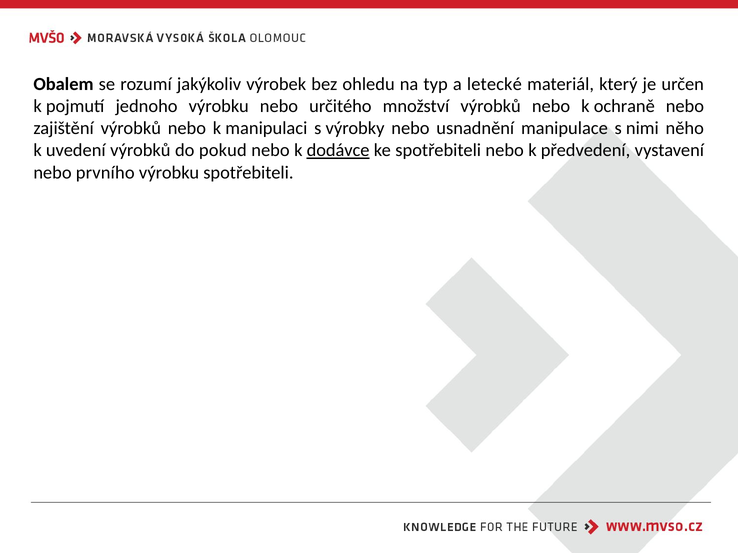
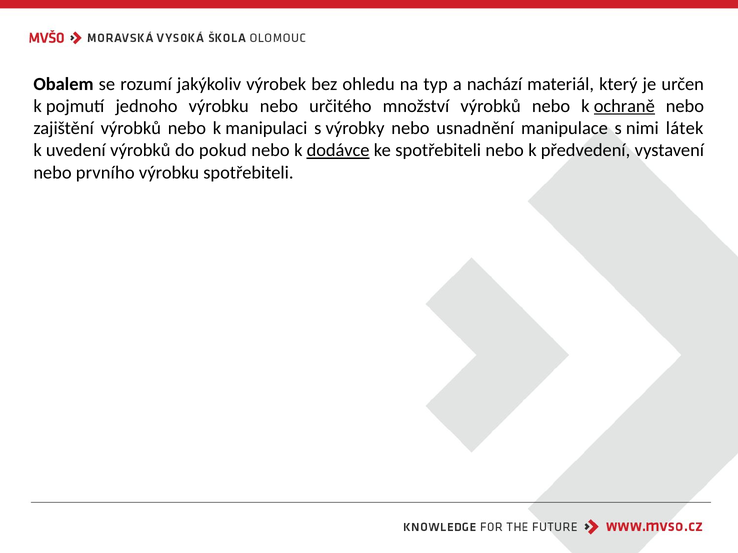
letecké: letecké -> nachází
ochraně underline: none -> present
něho: něho -> látek
